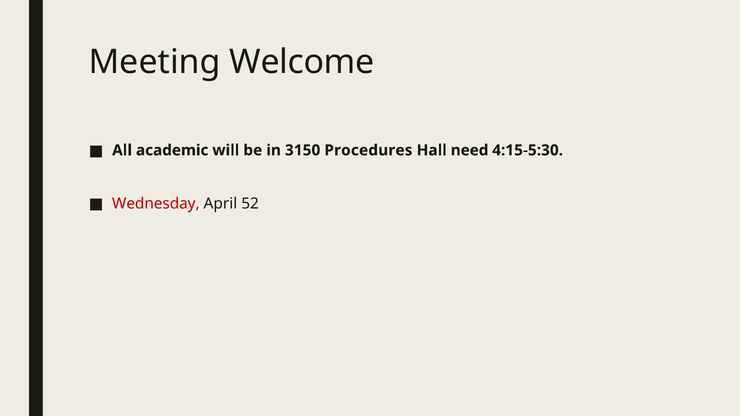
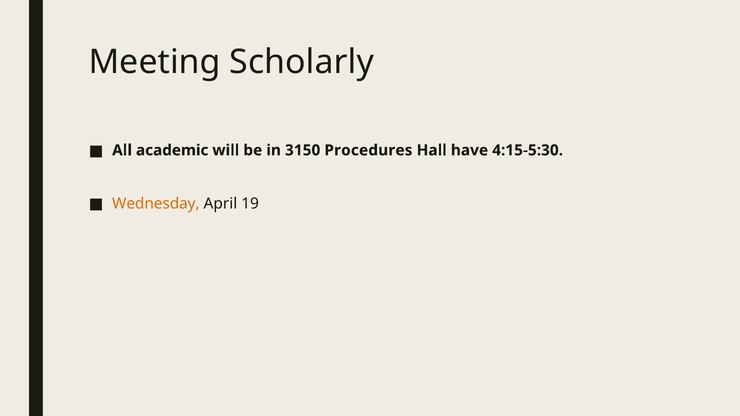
Welcome: Welcome -> Scholarly
need: need -> have
Wednesday colour: red -> orange
52: 52 -> 19
